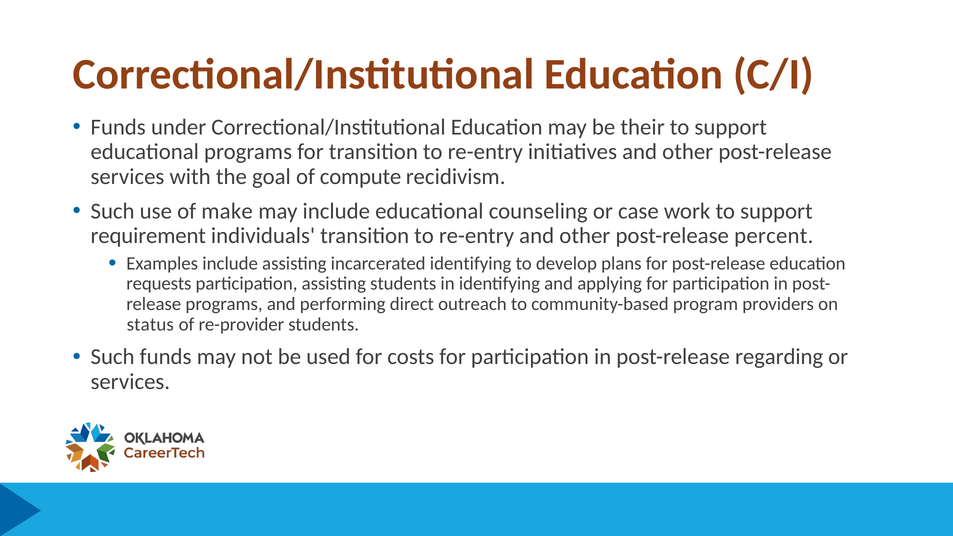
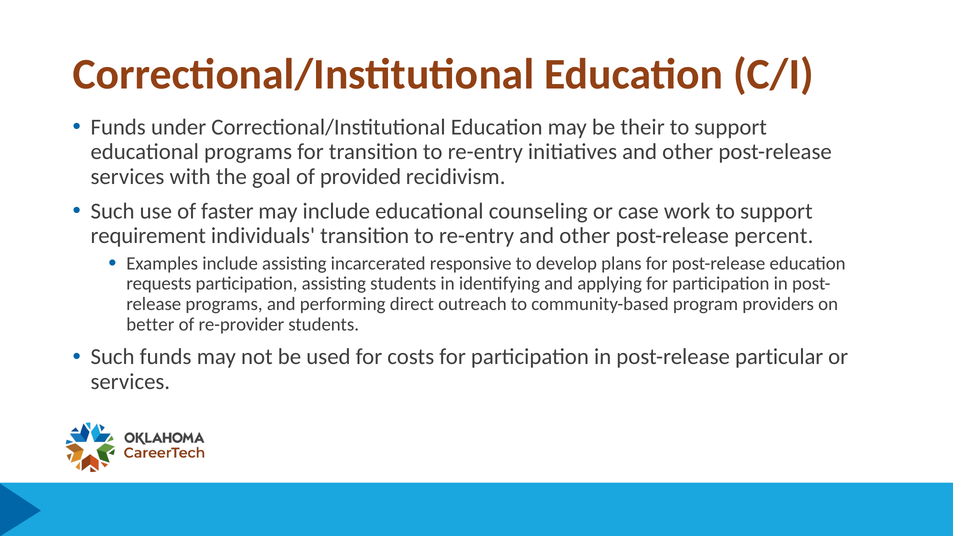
compute: compute -> provided
make: make -> faster
incarcerated identifying: identifying -> responsive
status: status -> better
regarding: regarding -> particular
